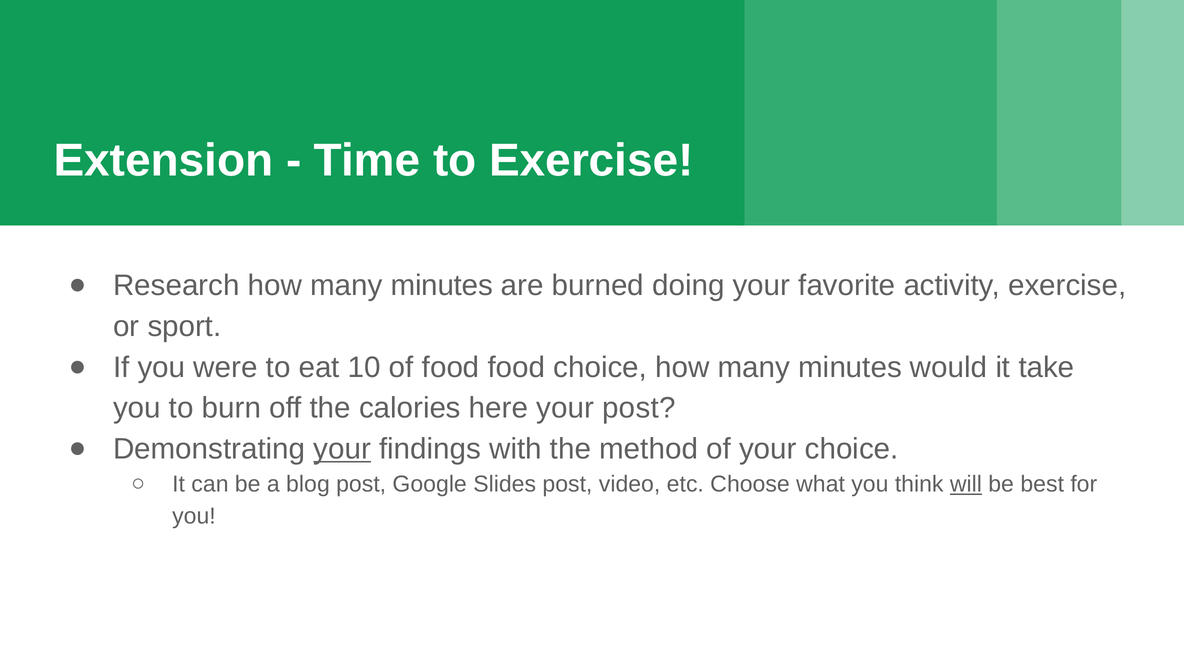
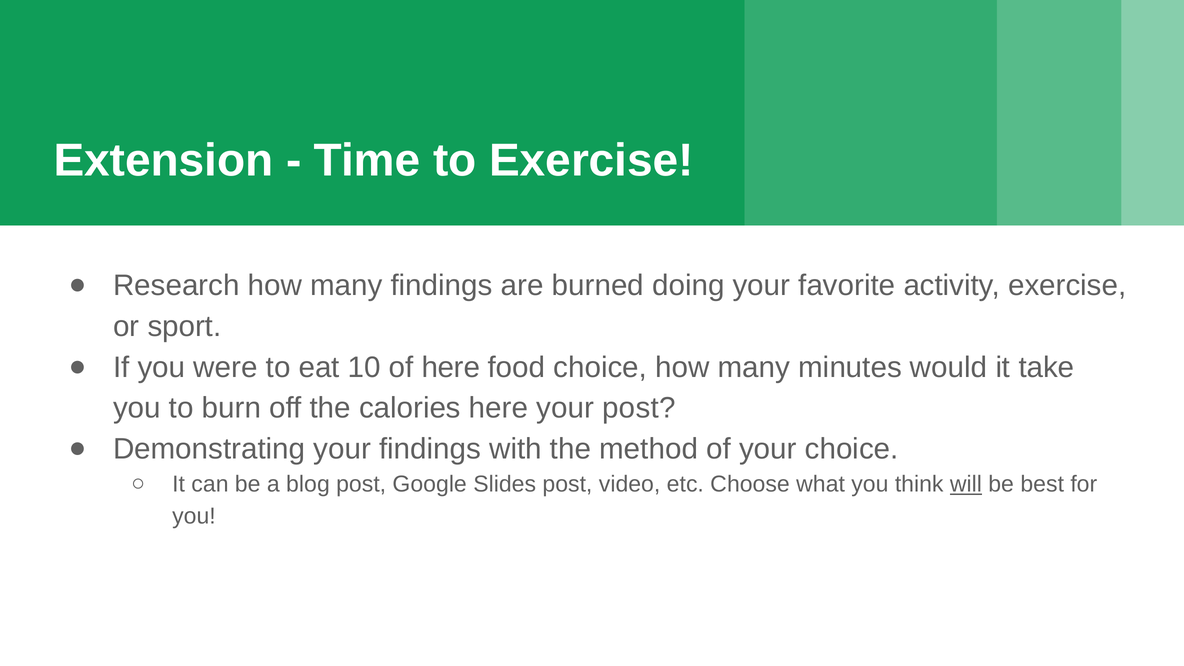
Research how many minutes: minutes -> findings
of food: food -> here
your at (342, 449) underline: present -> none
